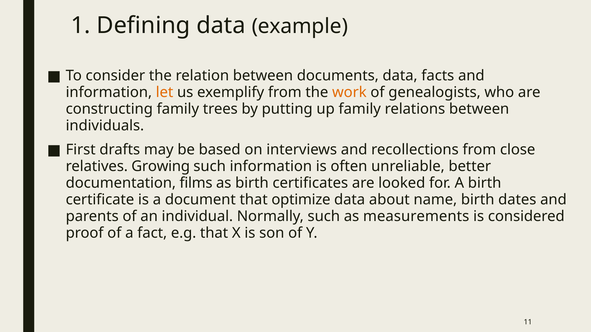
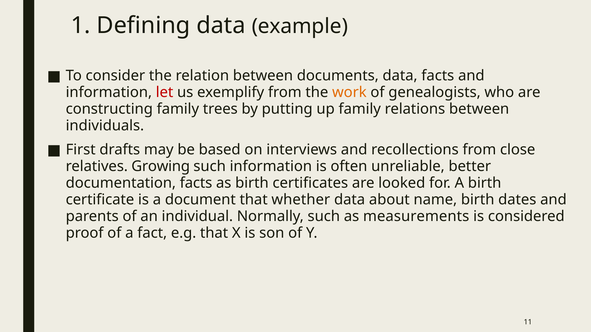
let colour: orange -> red
documentation films: films -> facts
optimize: optimize -> whether
